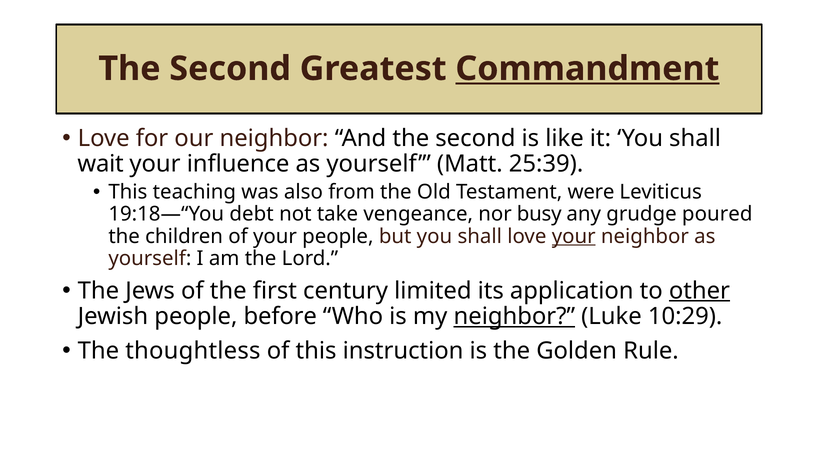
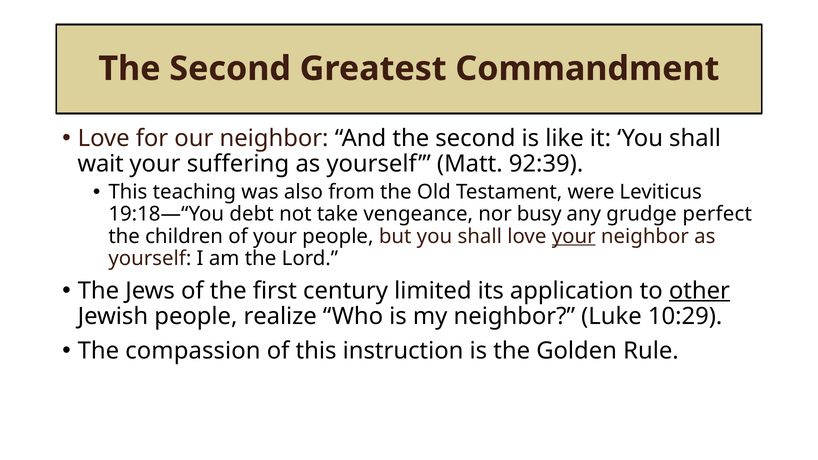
Commandment underline: present -> none
influence: influence -> suffering
25:39: 25:39 -> 92:39
poured: poured -> perfect
before: before -> realize
neighbor at (514, 317) underline: present -> none
thoughtless: thoughtless -> compassion
